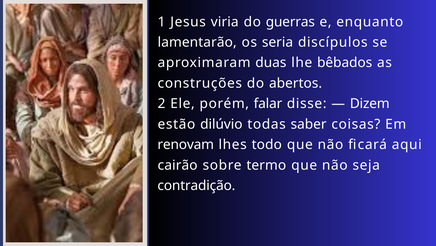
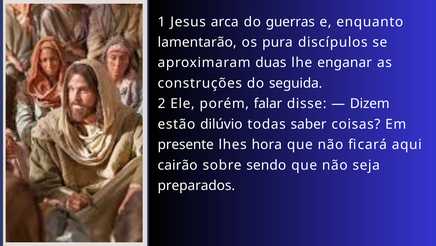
viria: viria -> arca
seria: seria -> pura
bêbados: bêbados -> enganar
abertos: abertos -> seguida
renovam: renovam -> presente
todo: todo -> hora
termo: termo -> sendo
contradição: contradição -> preparados
